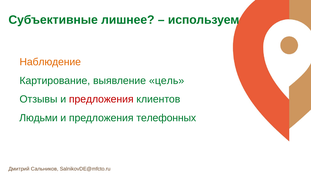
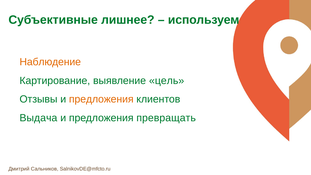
предложения at (101, 99) colour: red -> orange
Людьми: Людьми -> Выдача
телефонных: телефонных -> превращать
